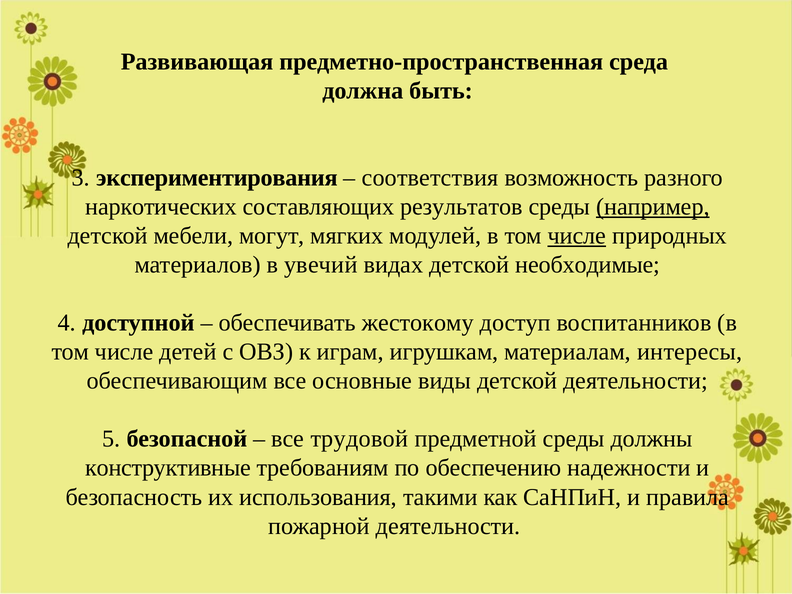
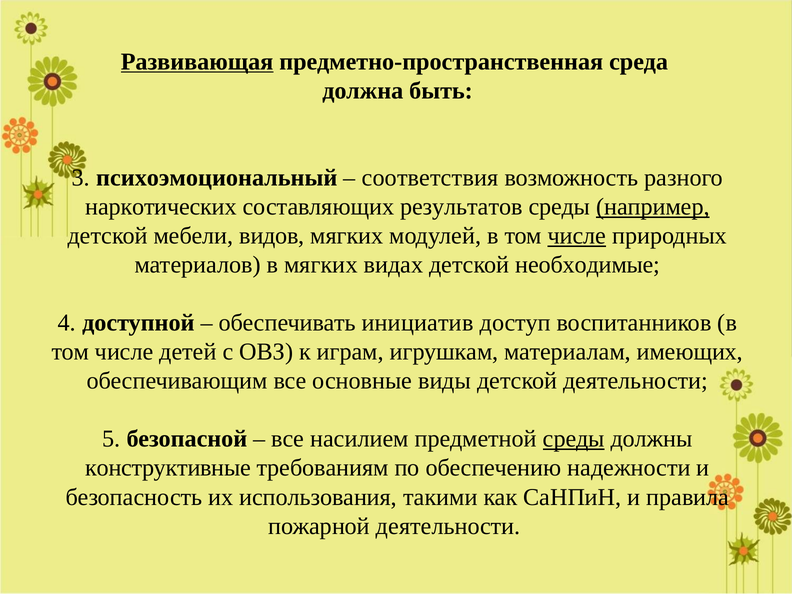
Развивающая underline: none -> present
экспериментирования: экспериментирования -> психоэмоциональный
могут: могут -> видов
в увечий: увечий -> мягких
жестокому: жестокому -> инициатив
интересы: интересы -> имеющих
трудовой: трудовой -> насилием
среды at (574, 439) underline: none -> present
